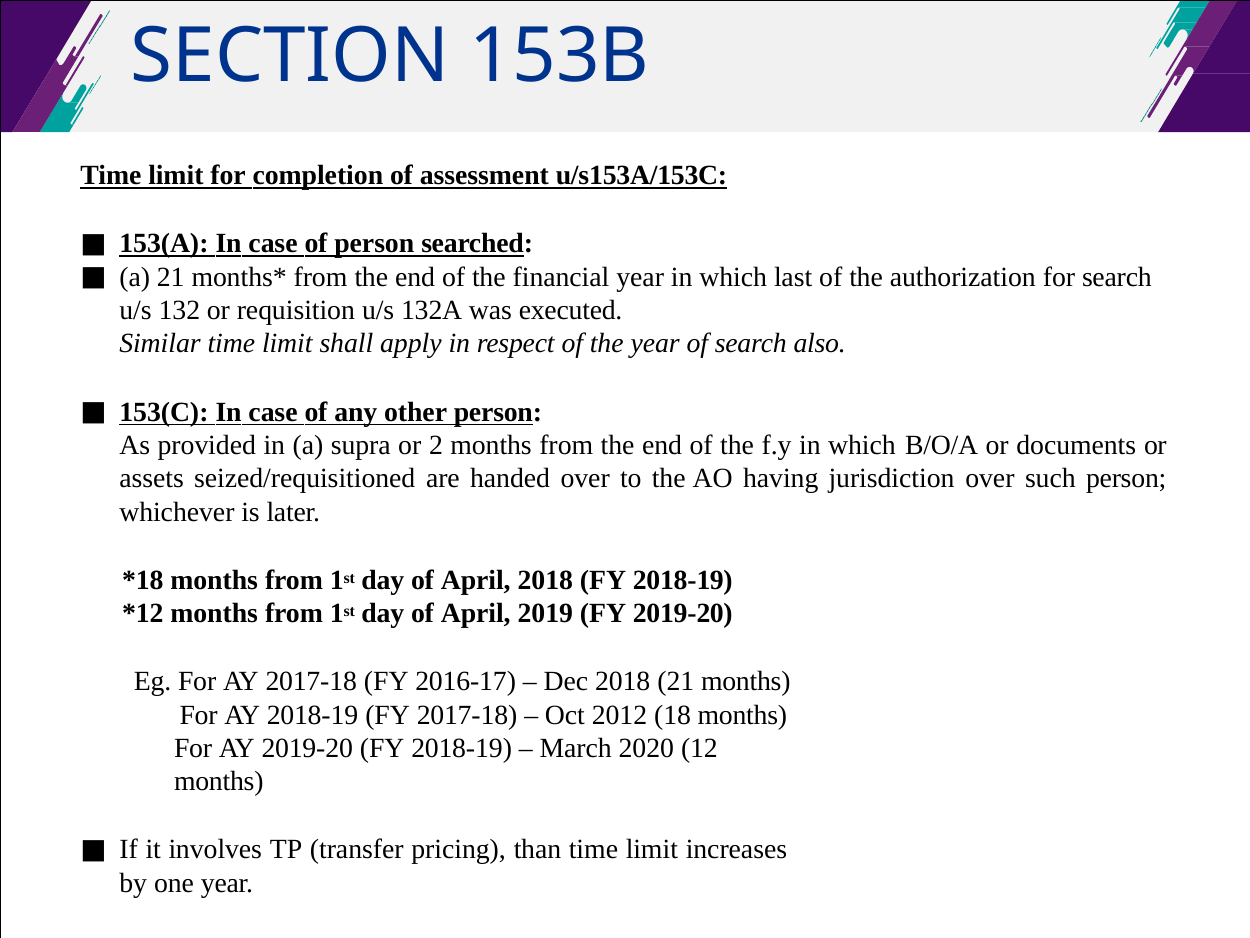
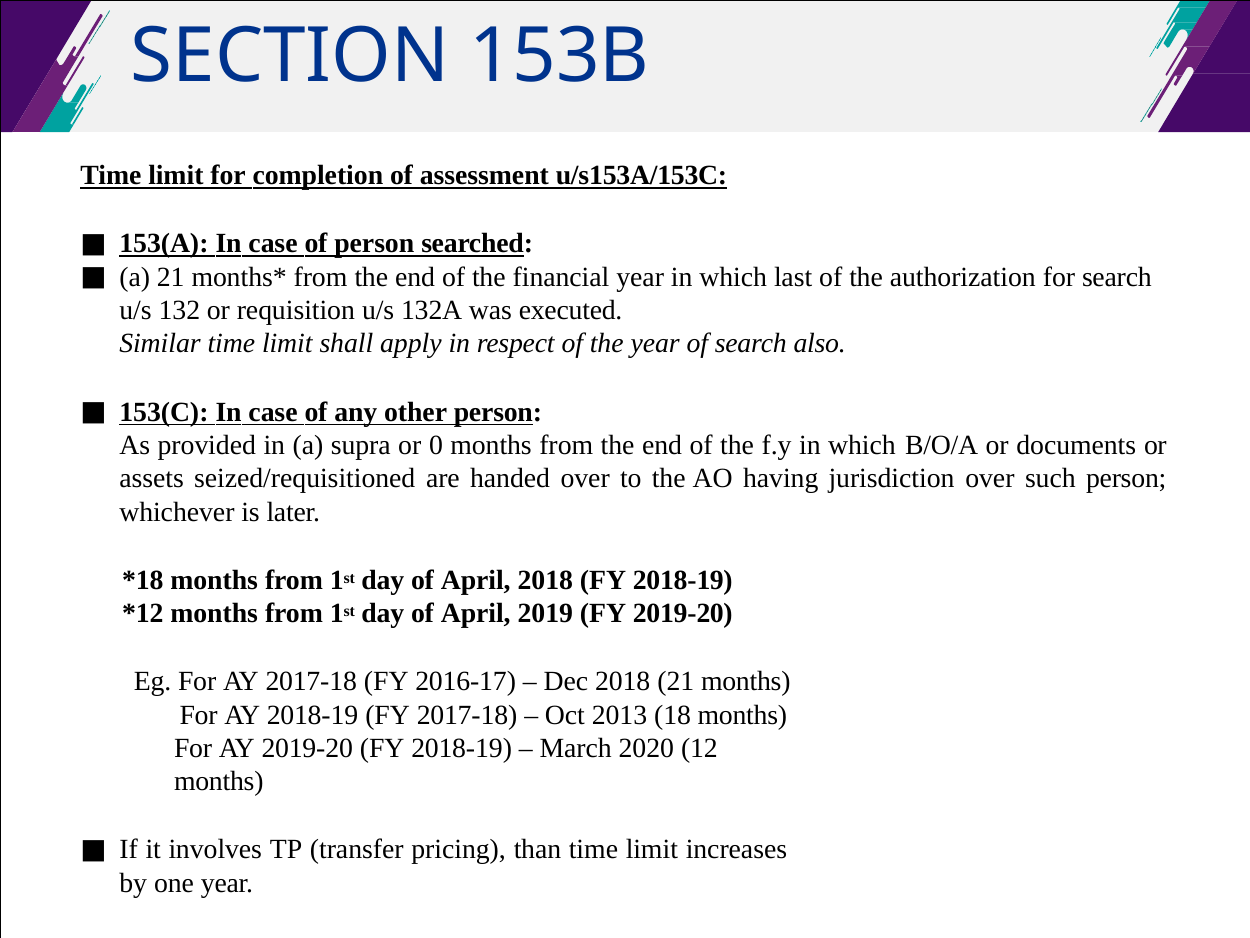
2: 2 -> 0
2012: 2012 -> 2013
